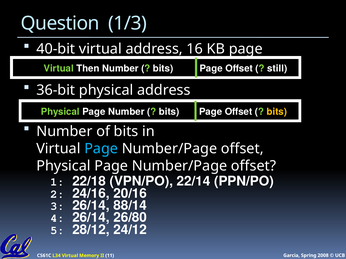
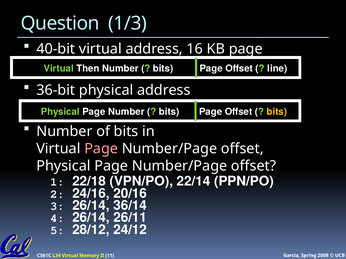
still: still -> line
Page at (101, 149) colour: light blue -> pink
88/14: 88/14 -> 36/14
26/80: 26/80 -> 26/11
